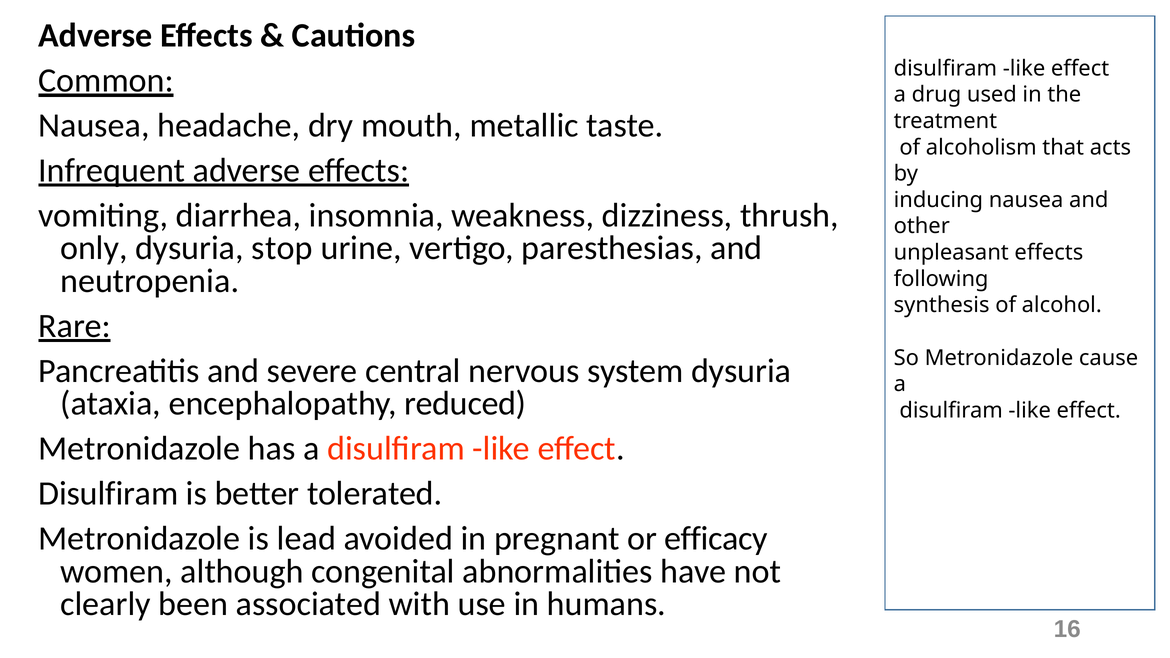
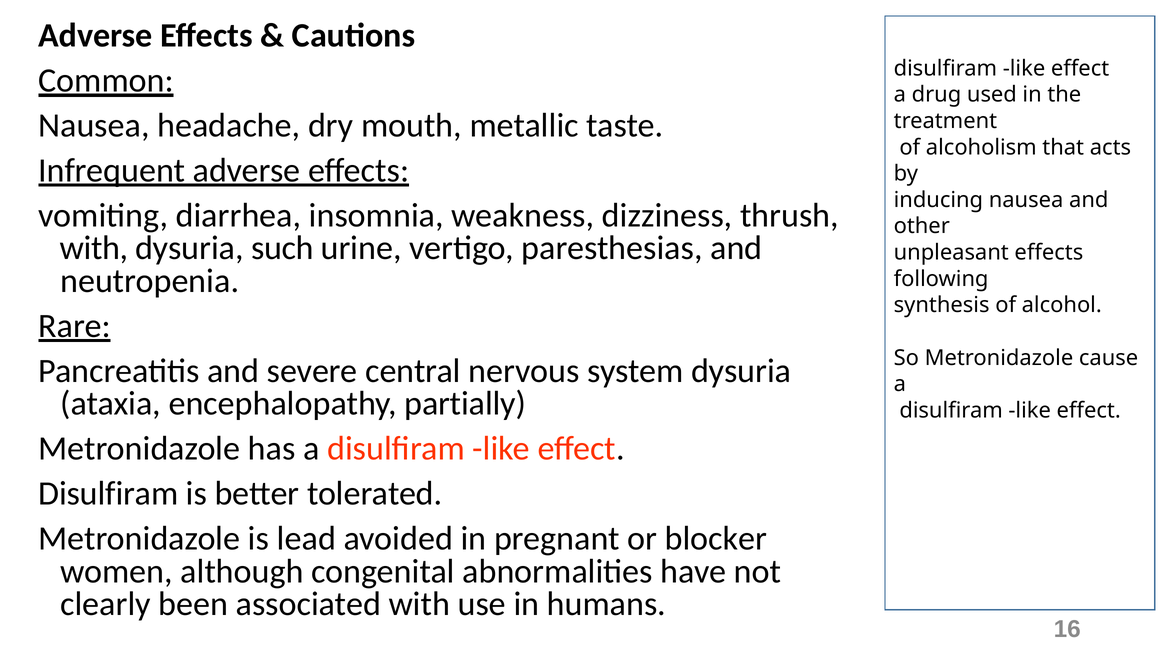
only at (94, 248): only -> with
stop: stop -> such
reduced: reduced -> partially
efficacy: efficacy -> blocker
